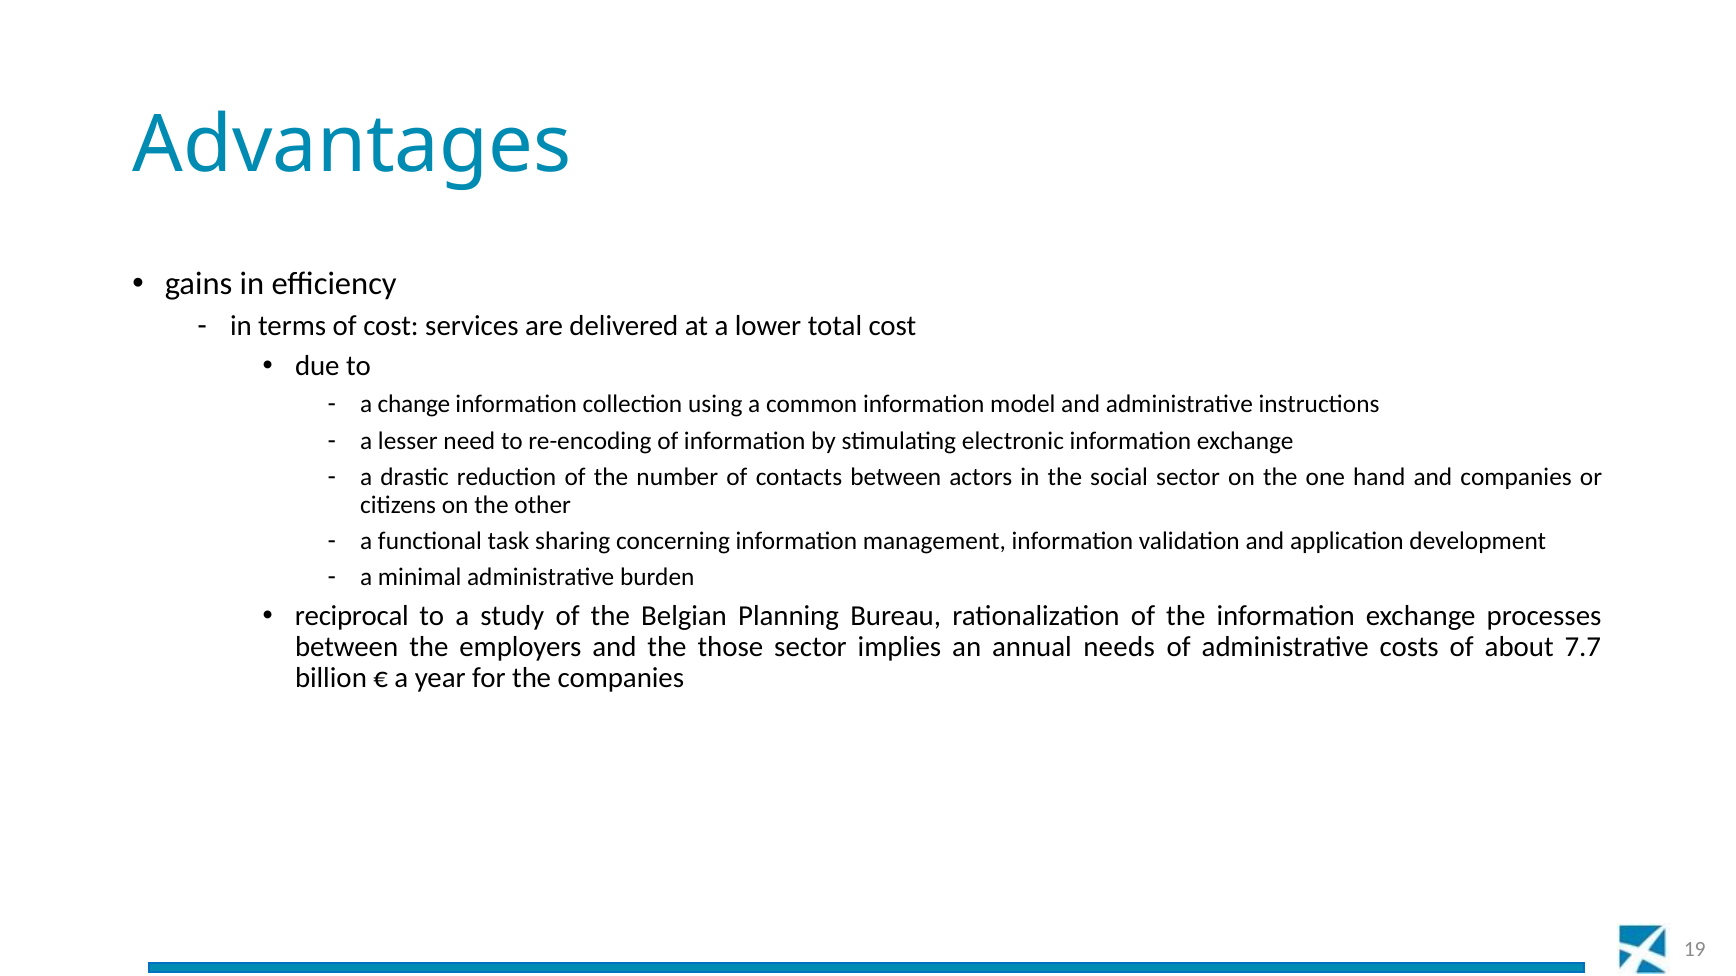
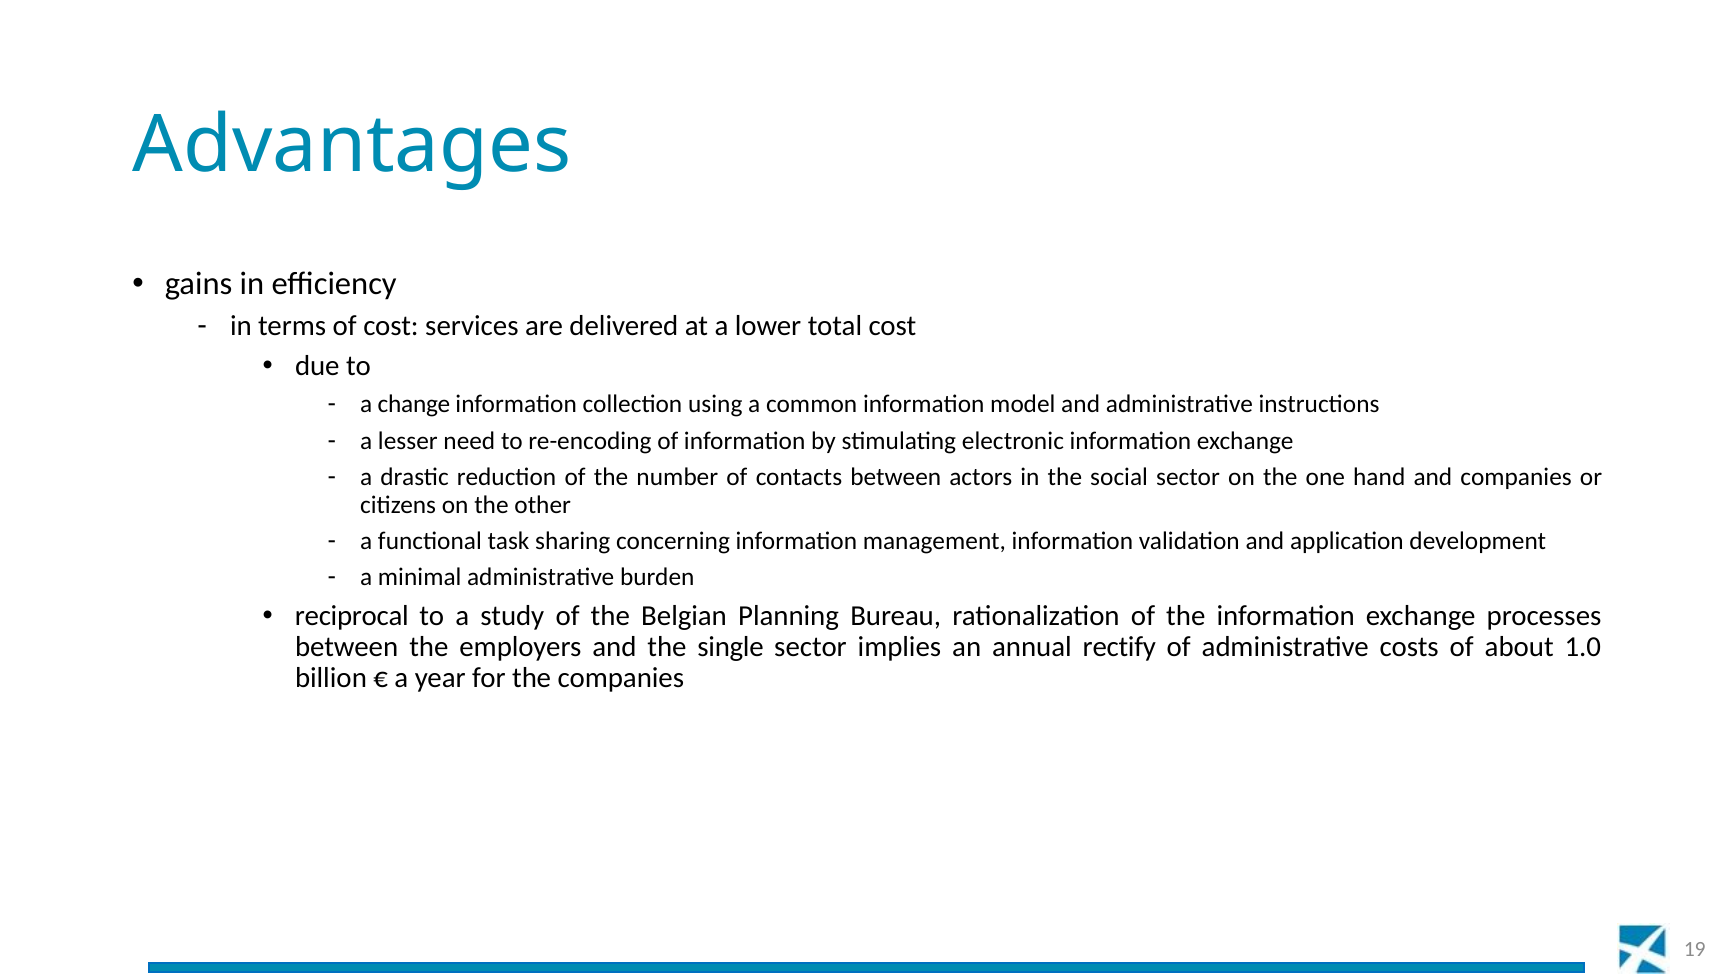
those: those -> single
needs: needs -> rectify
7.7: 7.7 -> 1.0
